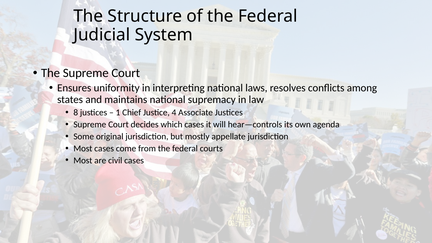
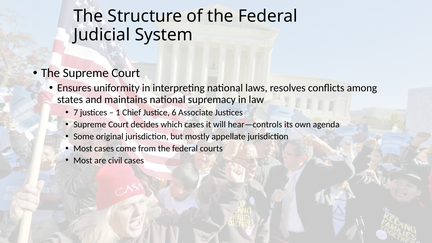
8: 8 -> 7
4: 4 -> 6
